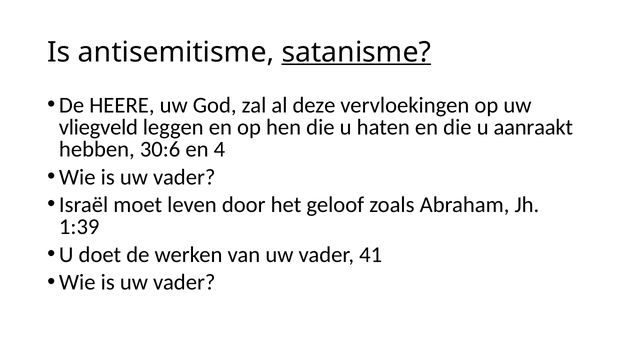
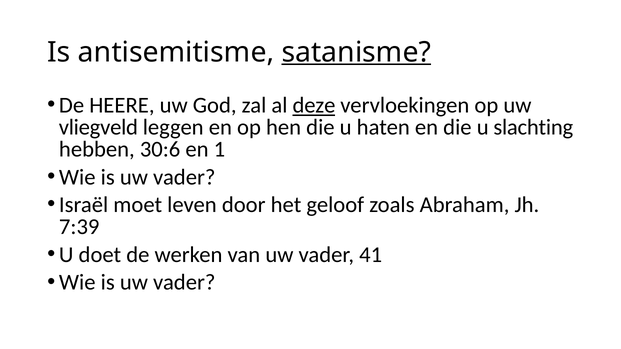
deze underline: none -> present
aanraakt: aanraakt -> slachting
4: 4 -> 1
1:39: 1:39 -> 7:39
